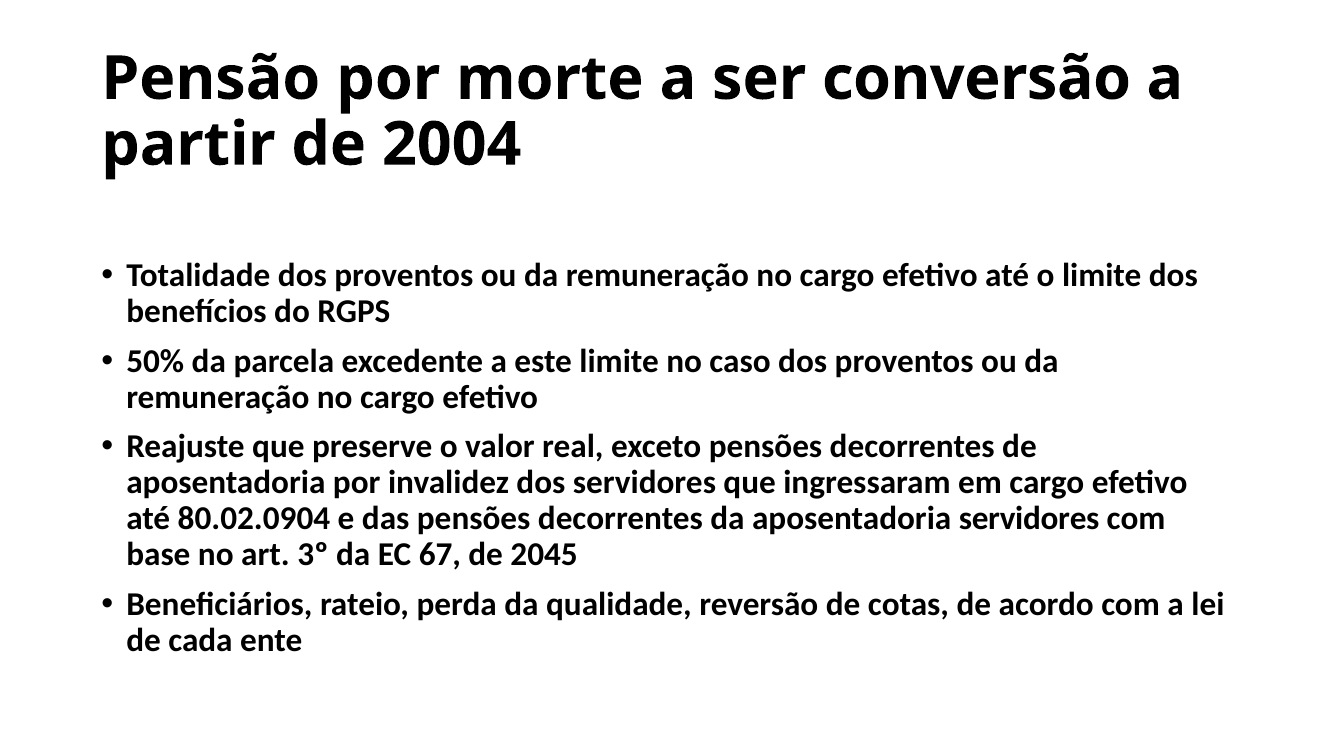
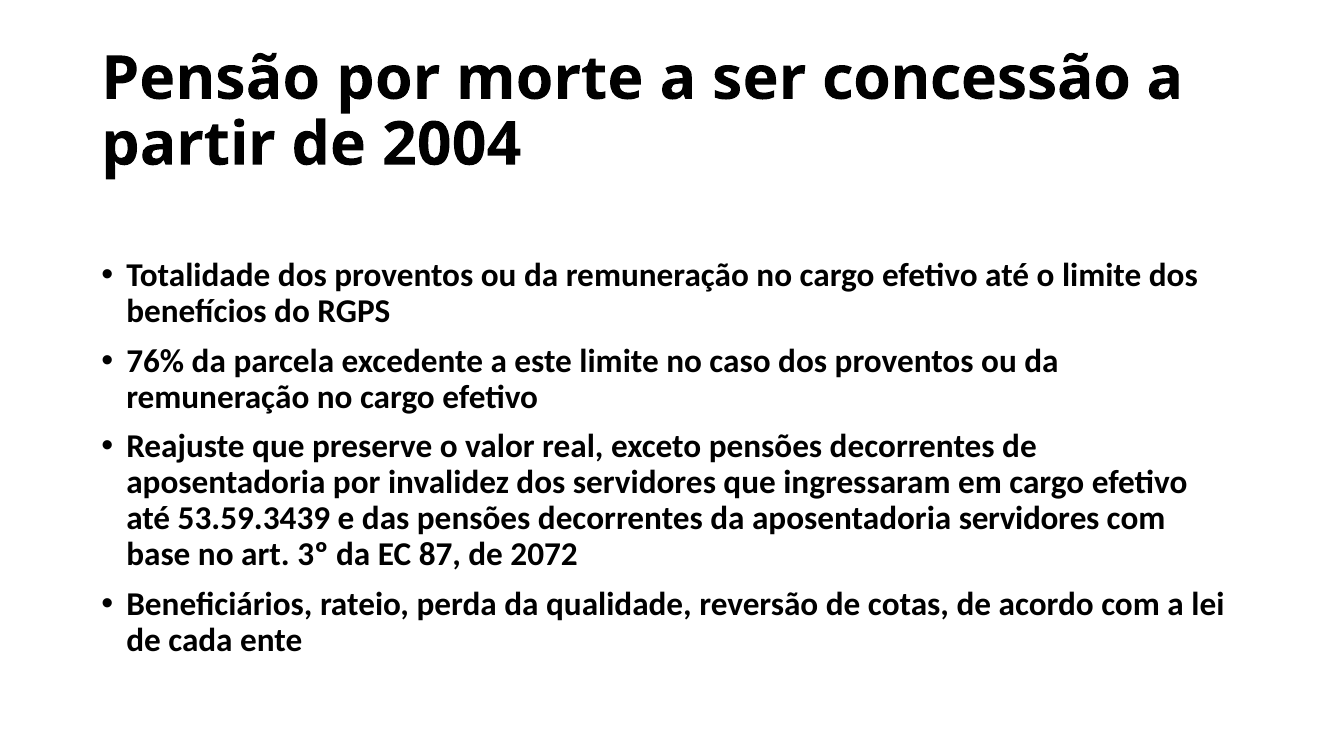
conversão: conversão -> concessão
50%: 50% -> 76%
80.02.0904: 80.02.0904 -> 53.59.3439
67: 67 -> 87
2045: 2045 -> 2072
